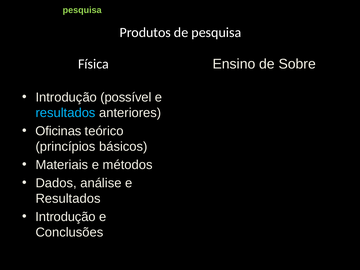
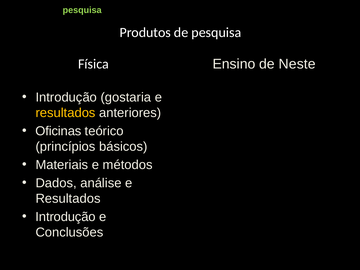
Sobre: Sobre -> Neste
possível: possível -> gostaria
resultados at (66, 113) colour: light blue -> yellow
